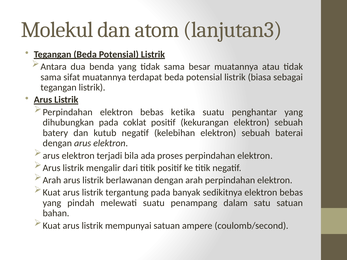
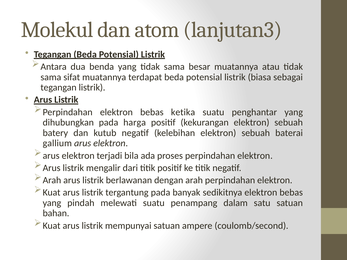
coklat: coklat -> harga
dengan at (57, 143): dengan -> gallium
